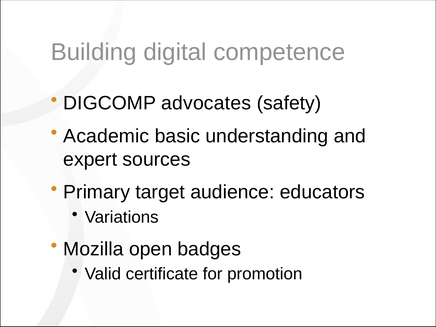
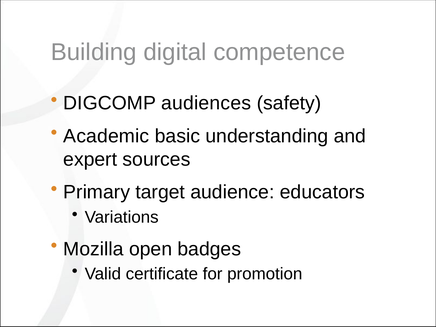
advocates: advocates -> audiences
